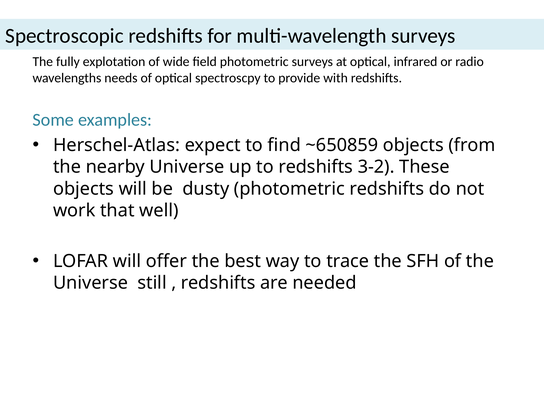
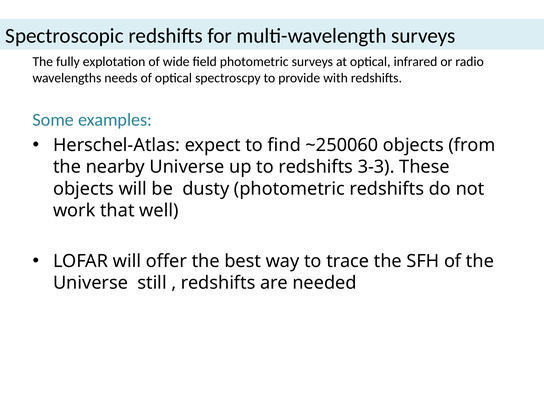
~650859: ~650859 -> ~250060
3-2: 3-2 -> 3-3
